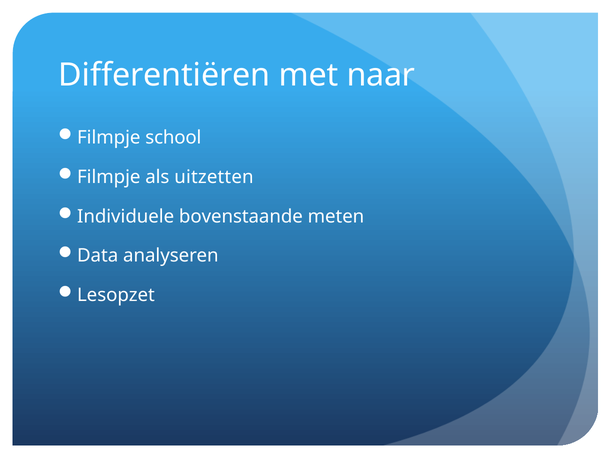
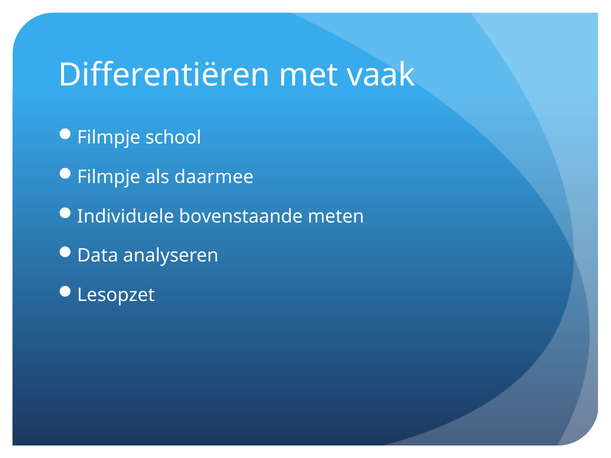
naar: naar -> vaak
uitzetten: uitzetten -> daarmee
